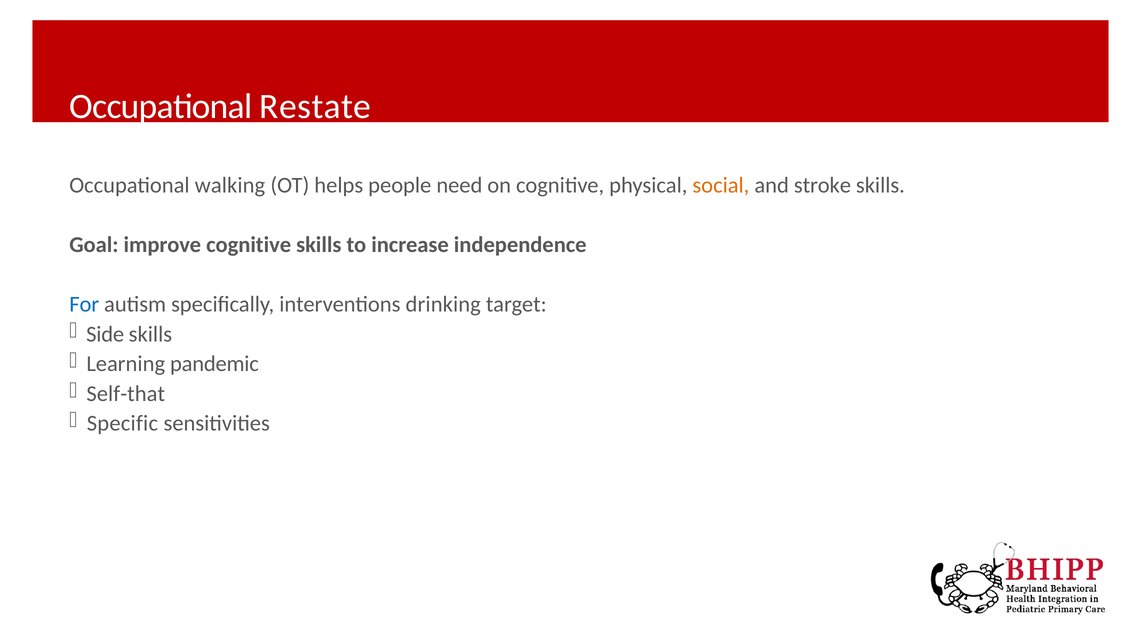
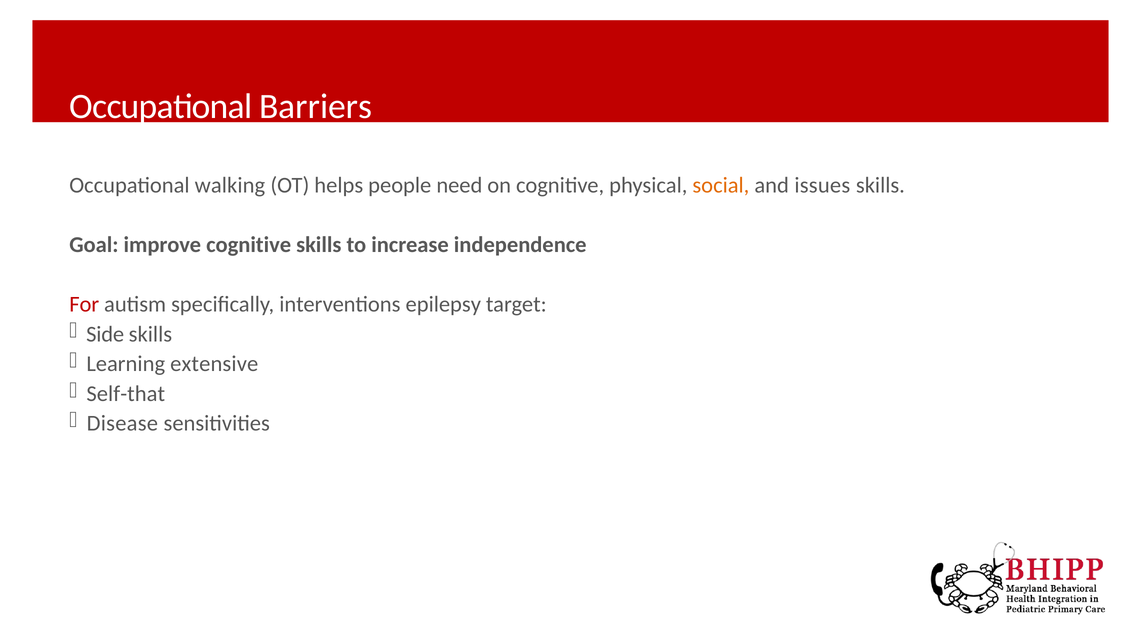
Restate: Restate -> Barriers
stroke: stroke -> issues
For colour: blue -> red
drinking: drinking -> epilepsy
pandemic: pandemic -> extensive
Specific: Specific -> Disease
